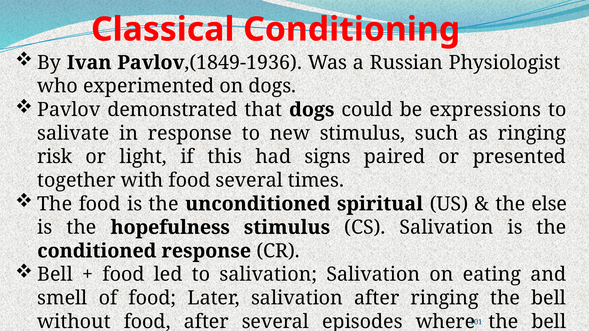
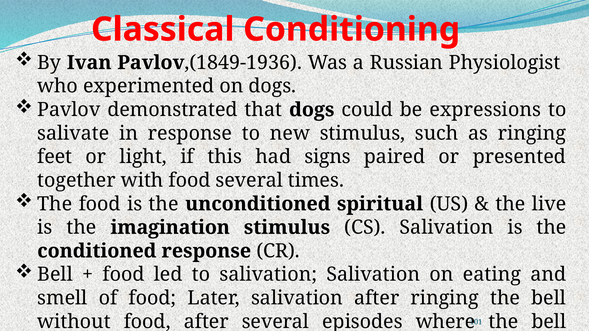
risk: risk -> feet
else: else -> live
hopefulness: hopefulness -> imagination
